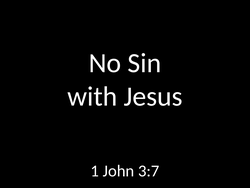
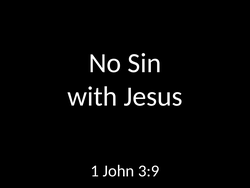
3:7: 3:7 -> 3:9
